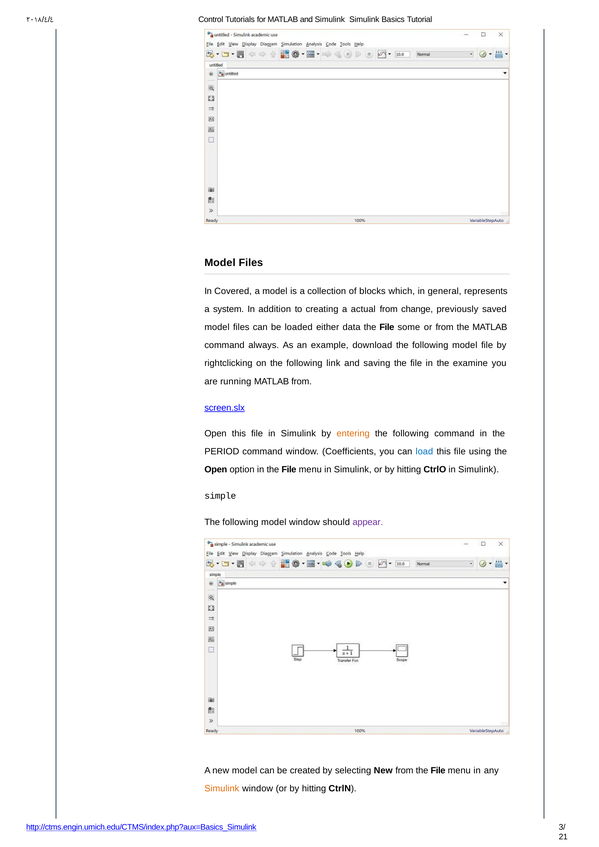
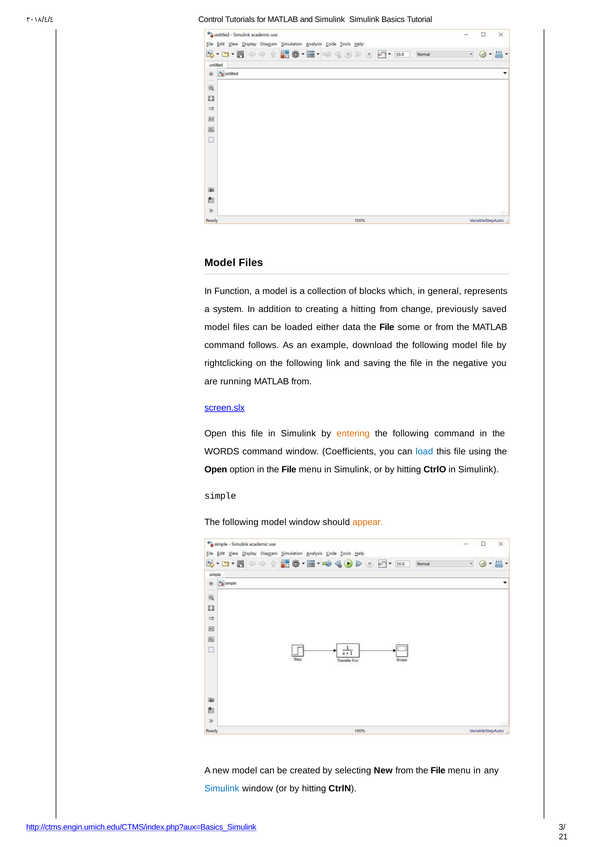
Covered: Covered -> Function
a actual: actual -> hitting
always: always -> follows
examine: examine -> negative
PERIOD: PERIOD -> WORDS
appear colour: purple -> orange
Simulink at (222, 789) colour: orange -> blue
